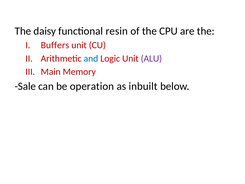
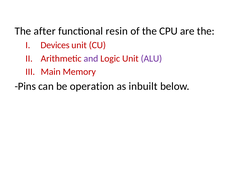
daisy: daisy -> after
Buffers: Buffers -> Devices
and colour: blue -> purple
Sale: Sale -> Pins
